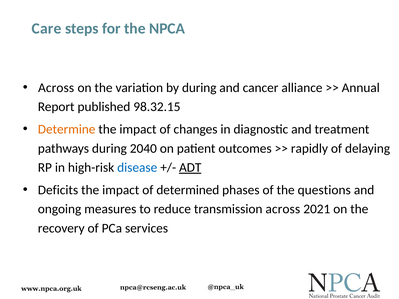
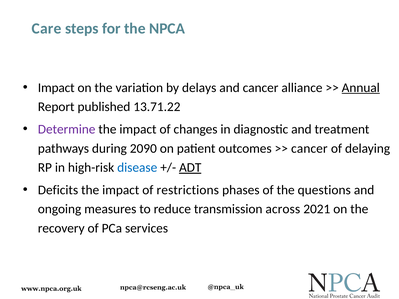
Across at (56, 88): Across -> Impact
by during: during -> delays
Annual underline: none -> present
98.32.15: 98.32.15 -> 13.71.22
Determine colour: orange -> purple
2040: 2040 -> 2090
rapidly at (309, 149): rapidly -> cancer
determined: determined -> restrictions
